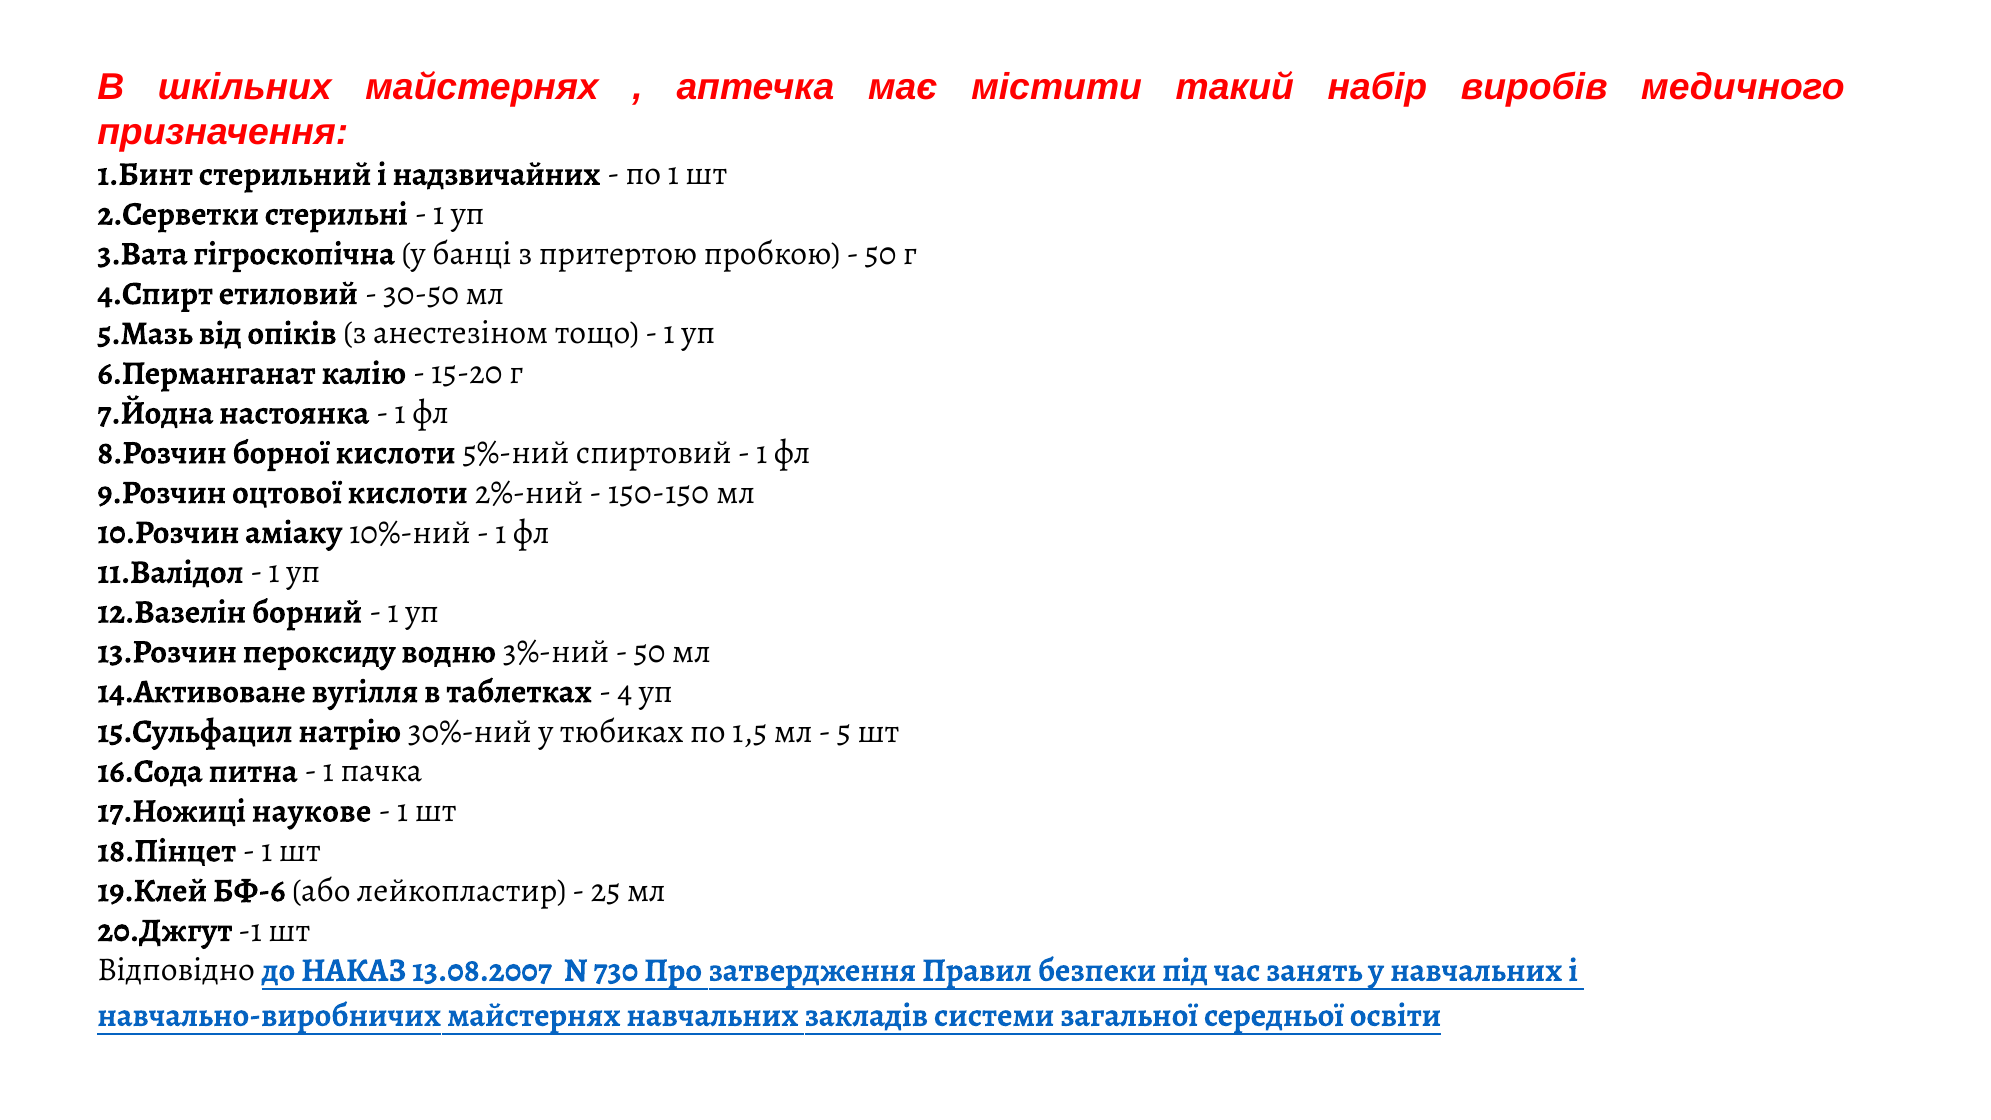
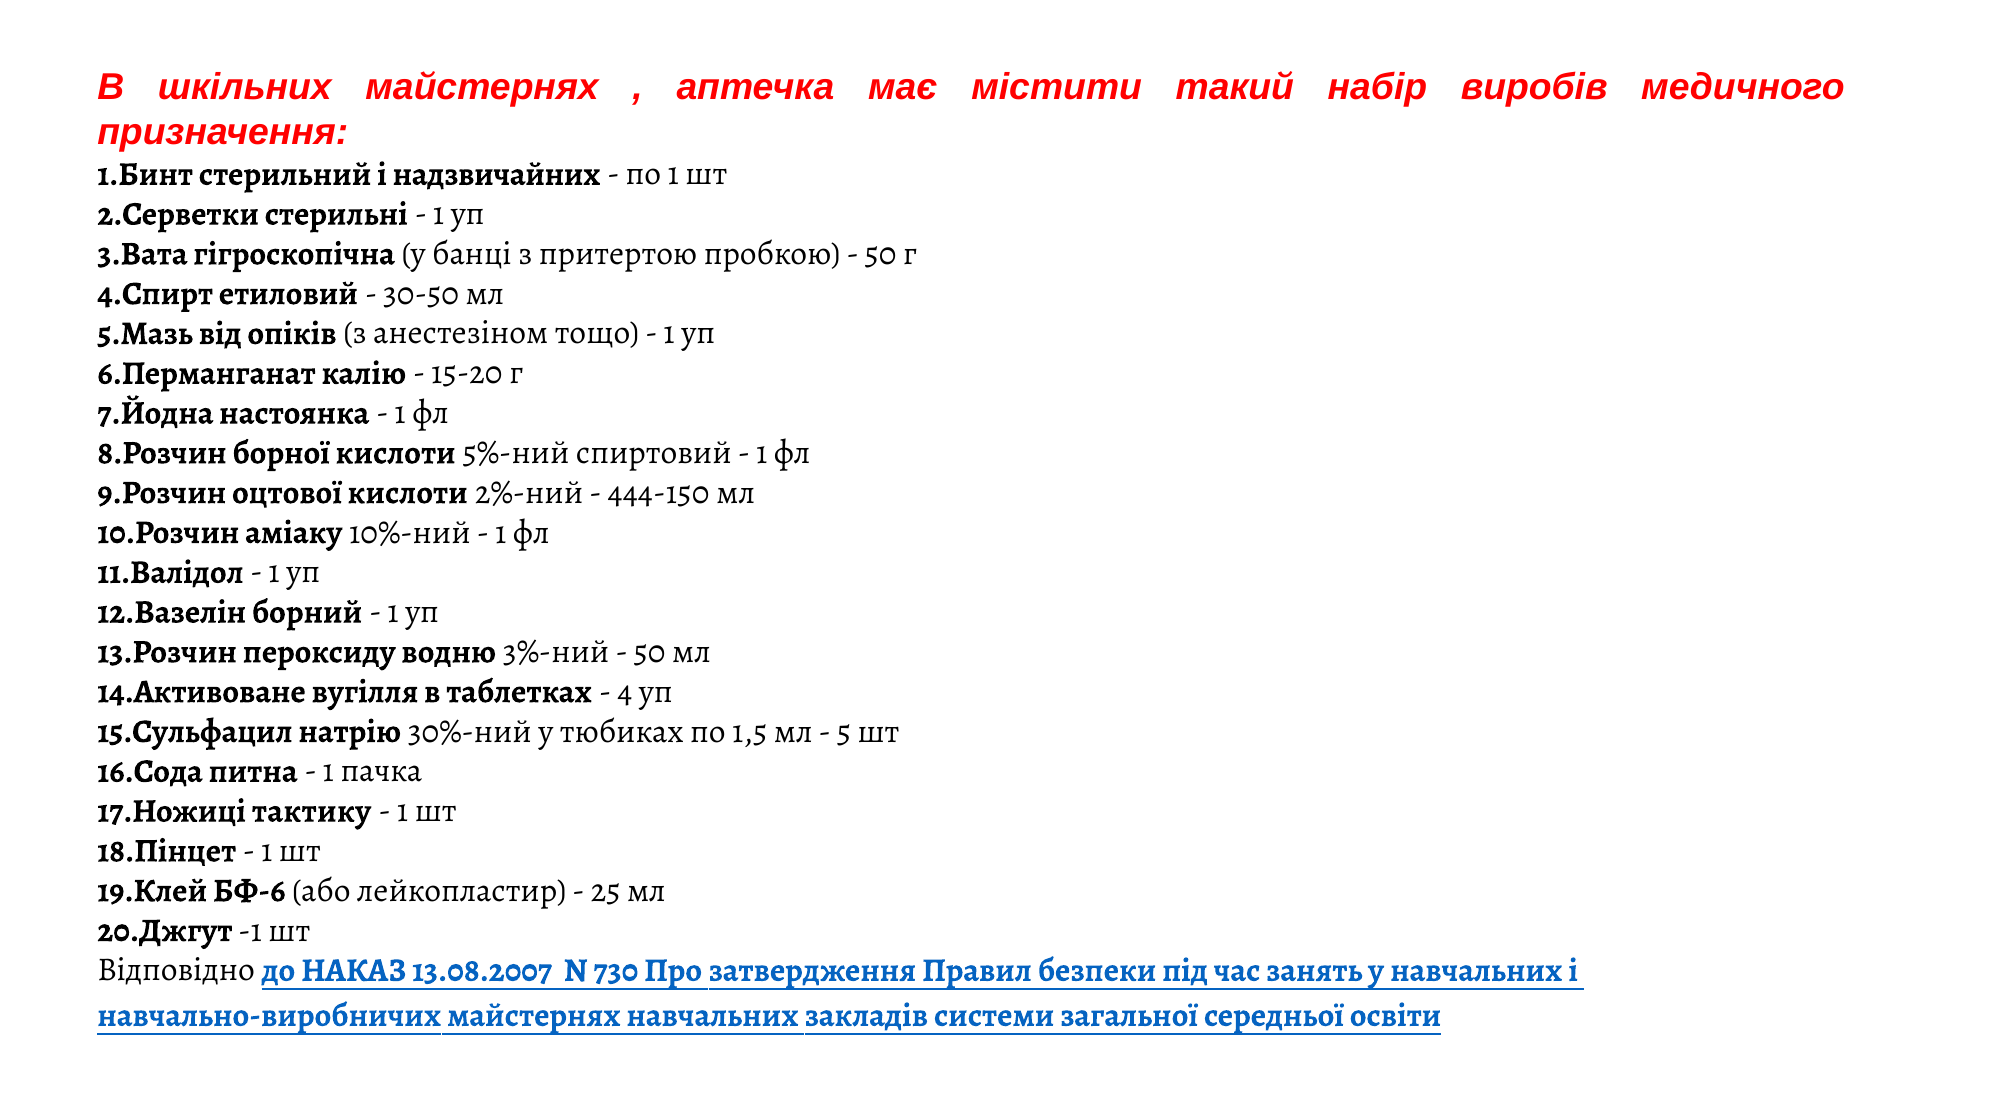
150-150: 150-150 -> 444-150
наукове: наукове -> тактику
